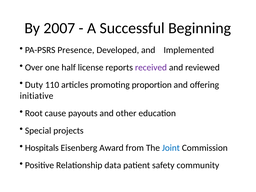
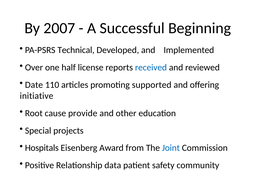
Presence: Presence -> Technical
received colour: purple -> blue
Duty: Duty -> Date
proportion: proportion -> supported
payouts: payouts -> provide
